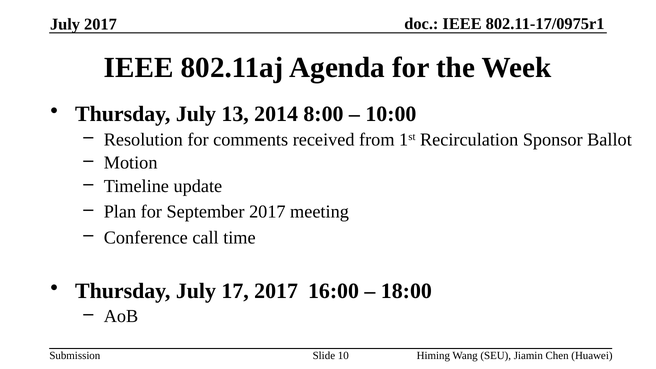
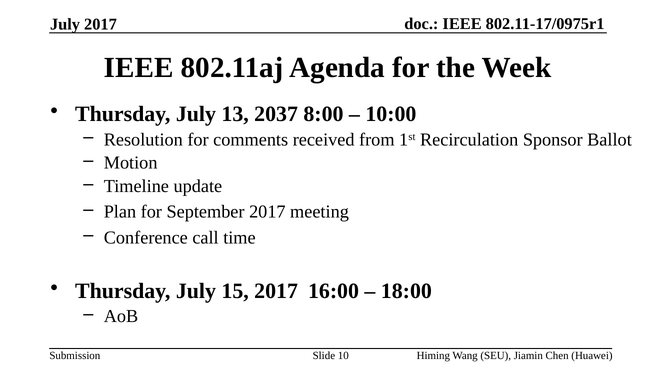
2014: 2014 -> 2037
17: 17 -> 15
